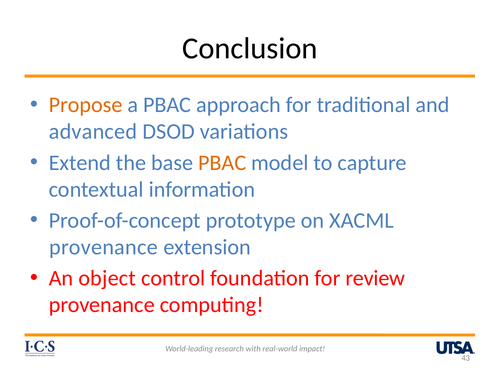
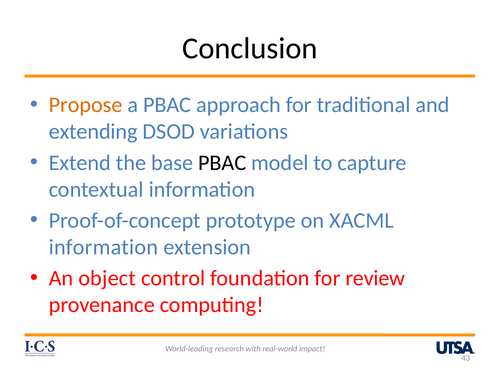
advanced: advanced -> extending
PBAC at (222, 163) colour: orange -> black
provenance at (103, 247): provenance -> information
